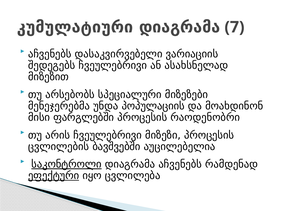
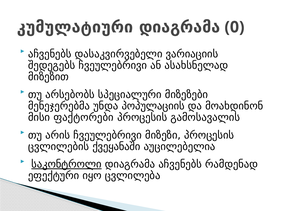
7: 7 -> 0
ფარგლებში: ფარგლებში -> ფაქტორები
რაოდენობრი: რაოდენობრი -> გამოსავალის
ბავშვებში: ბავშვებში -> ქვეყანაში
ეფექტური underline: present -> none
